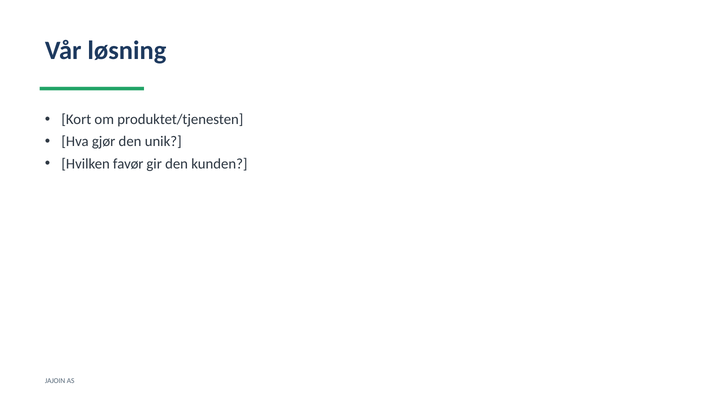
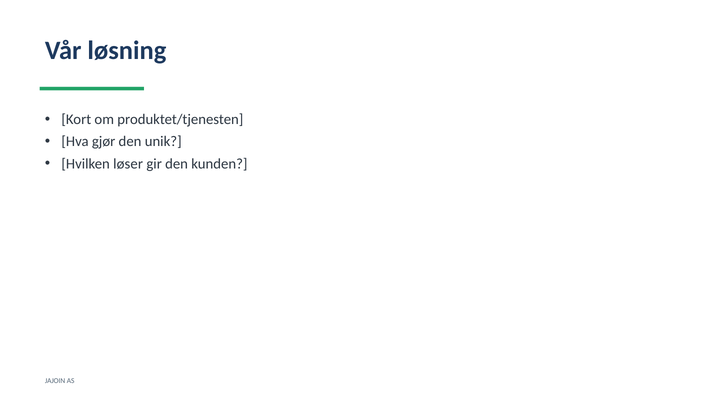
favør: favør -> løser
